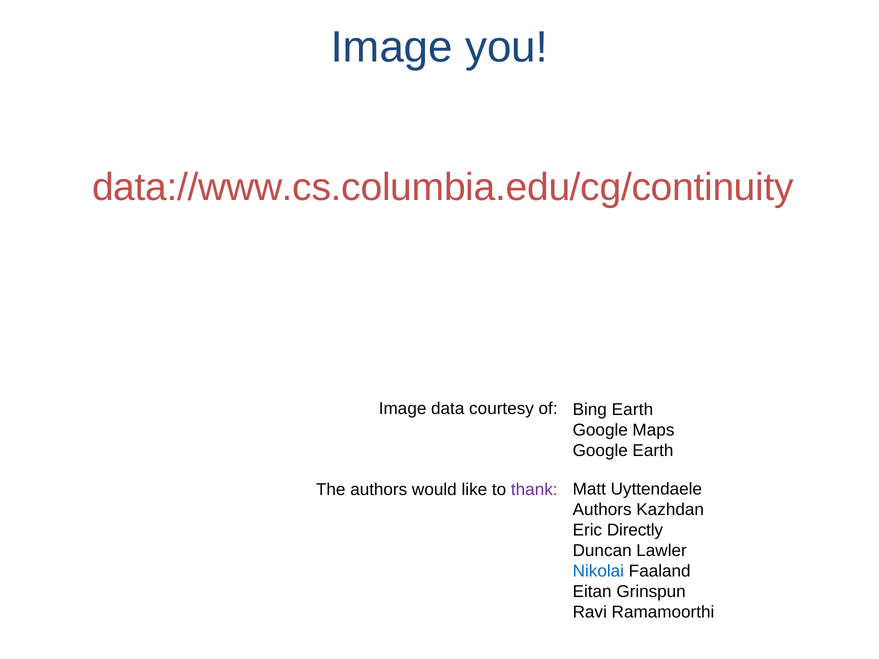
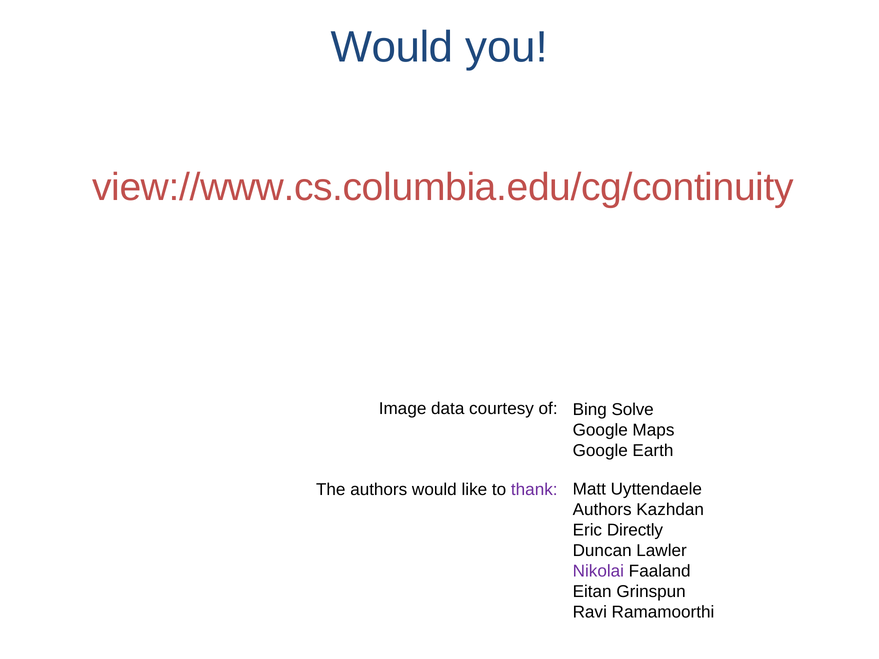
Image at (392, 47): Image -> Would
data://www.cs.columbia.edu/cg/continuity: data://www.cs.columbia.edu/cg/continuity -> view://www.cs.columbia.edu/cg/continuity
Bing Earth: Earth -> Solve
Nikolai colour: blue -> purple
